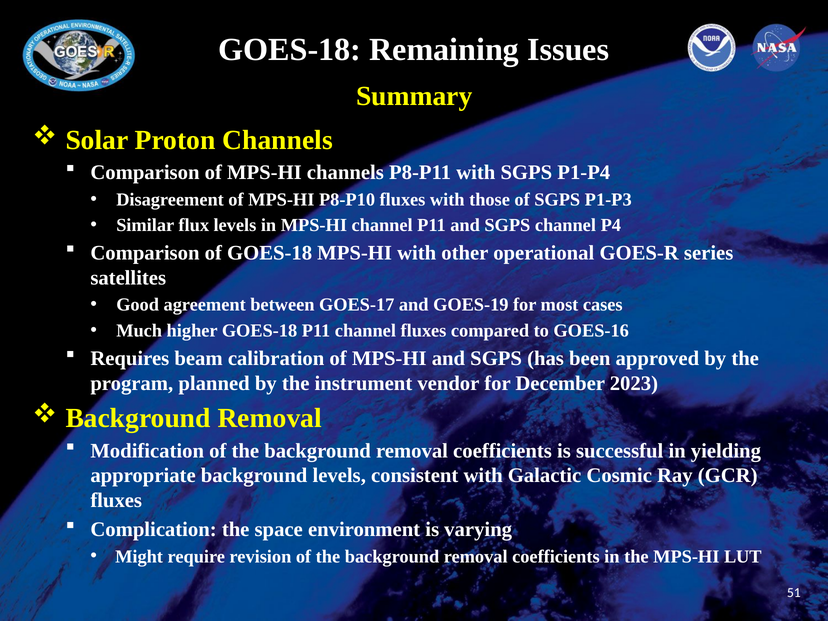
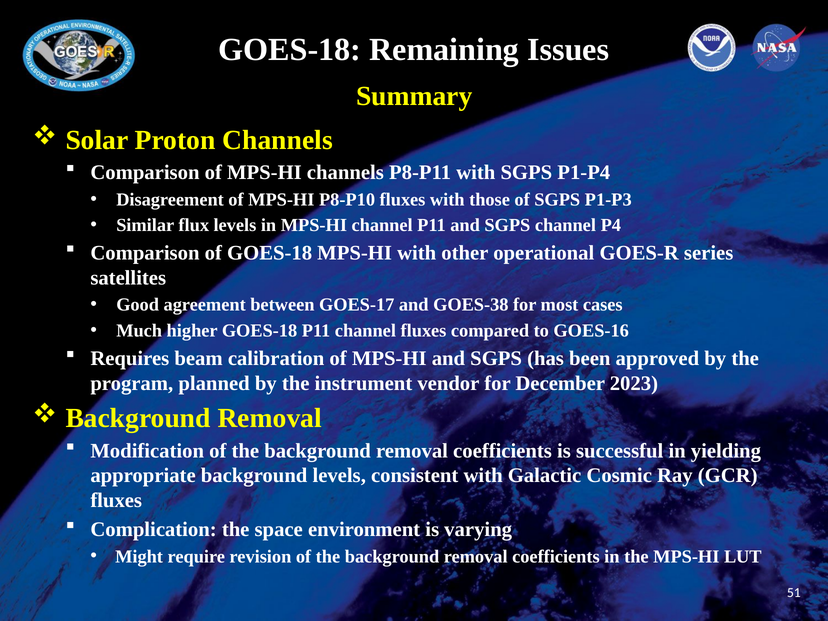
GOES-19: GOES-19 -> GOES-38
